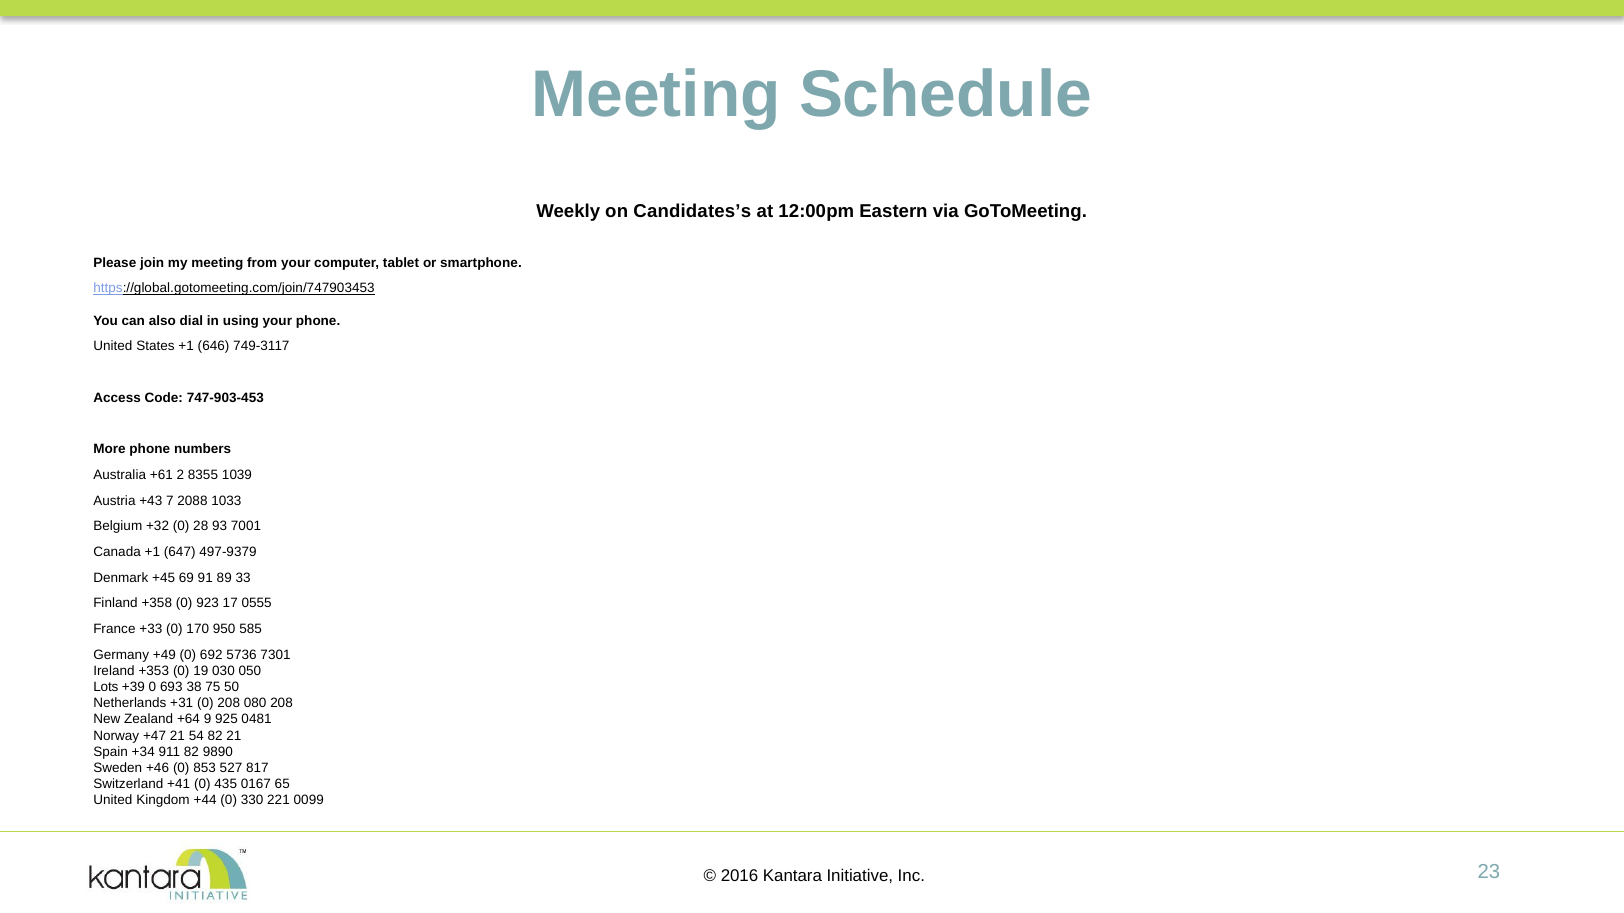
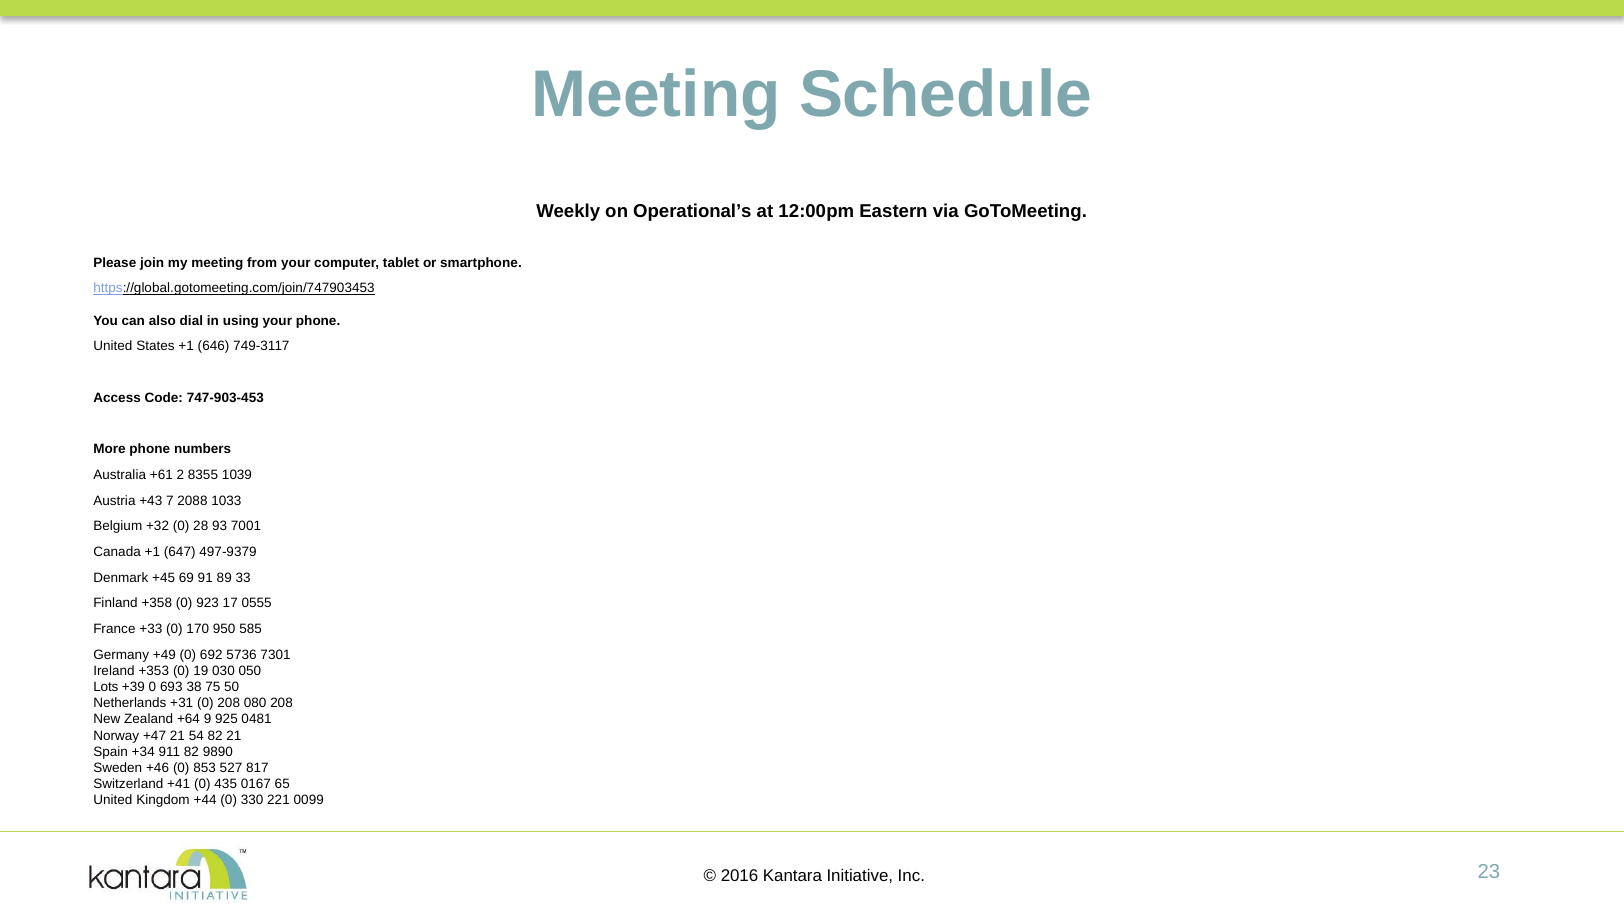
Candidates’s: Candidates’s -> Operational’s
